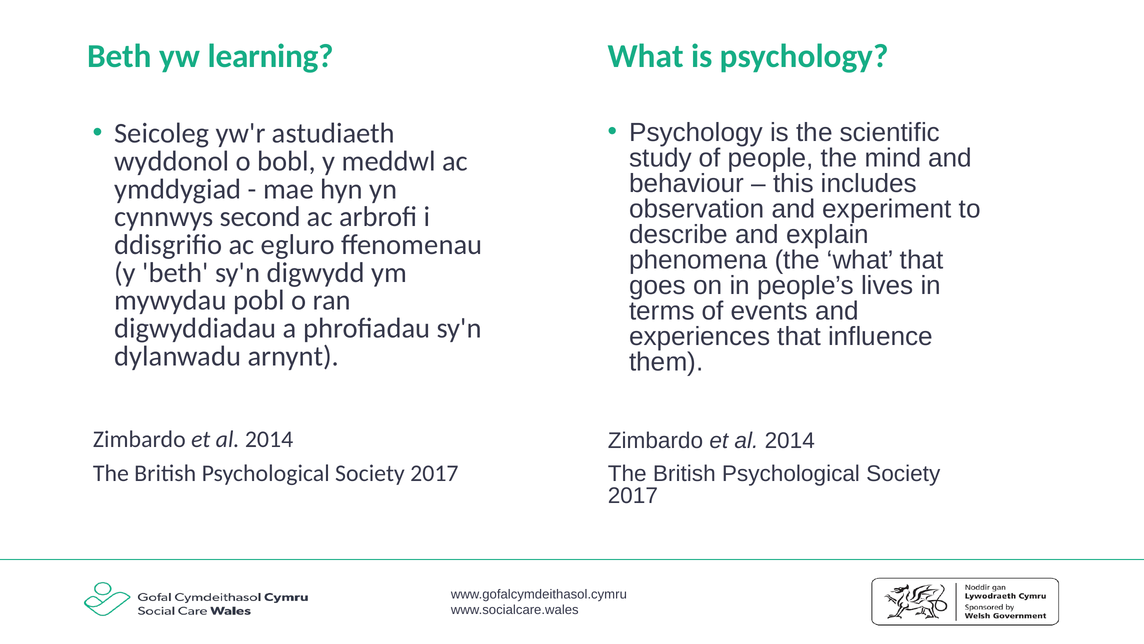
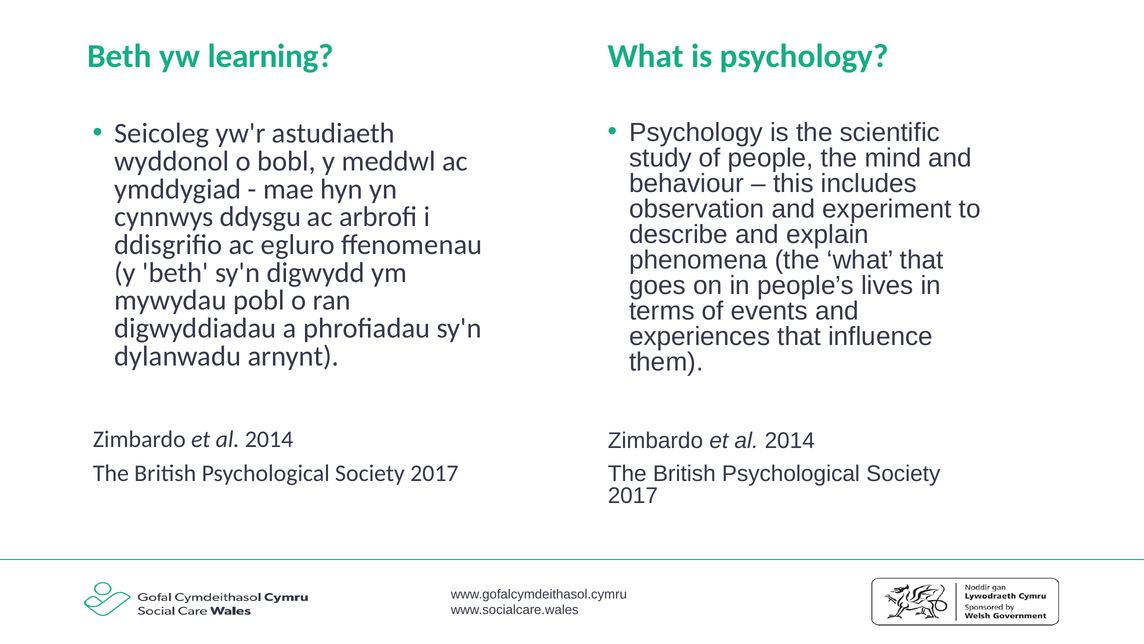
second: second -> ddysgu
